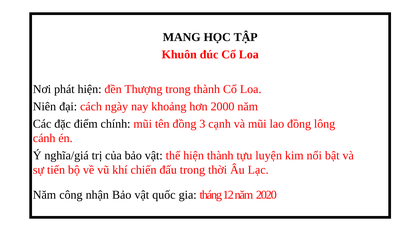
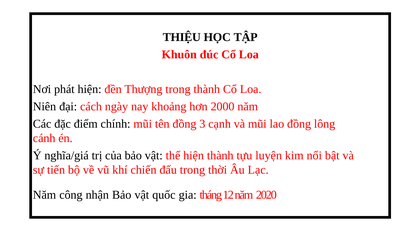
MANG: MANG -> THIỆU
